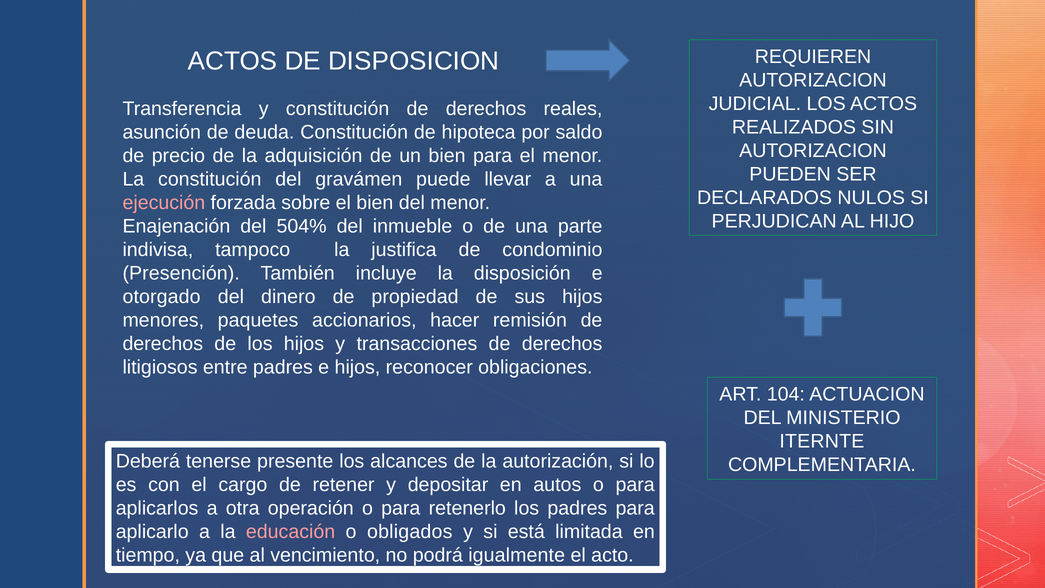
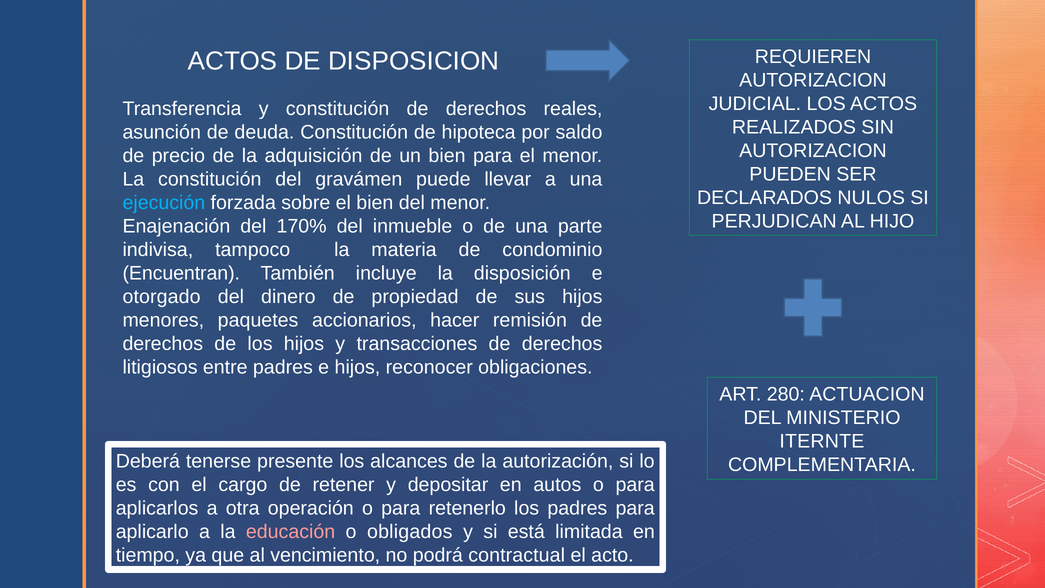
ejecución colour: pink -> light blue
504%: 504% -> 170%
justifica: justifica -> materia
Presención: Presención -> Encuentran
104: 104 -> 280
igualmente: igualmente -> contractual
